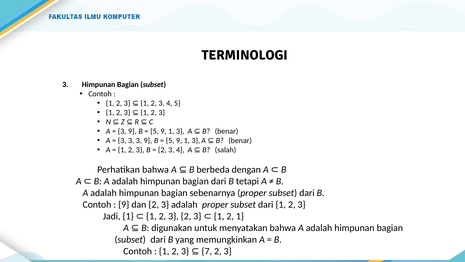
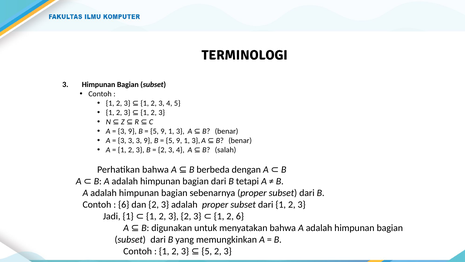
9 at (124, 204): 9 -> 6
2 1: 1 -> 6
7 at (207, 251): 7 -> 5
